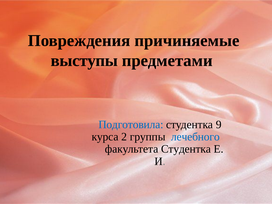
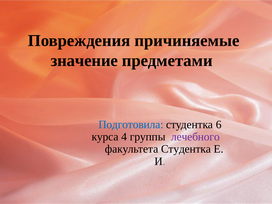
выступы: выступы -> значение
9: 9 -> 6
2: 2 -> 4
лечебного colour: blue -> purple
